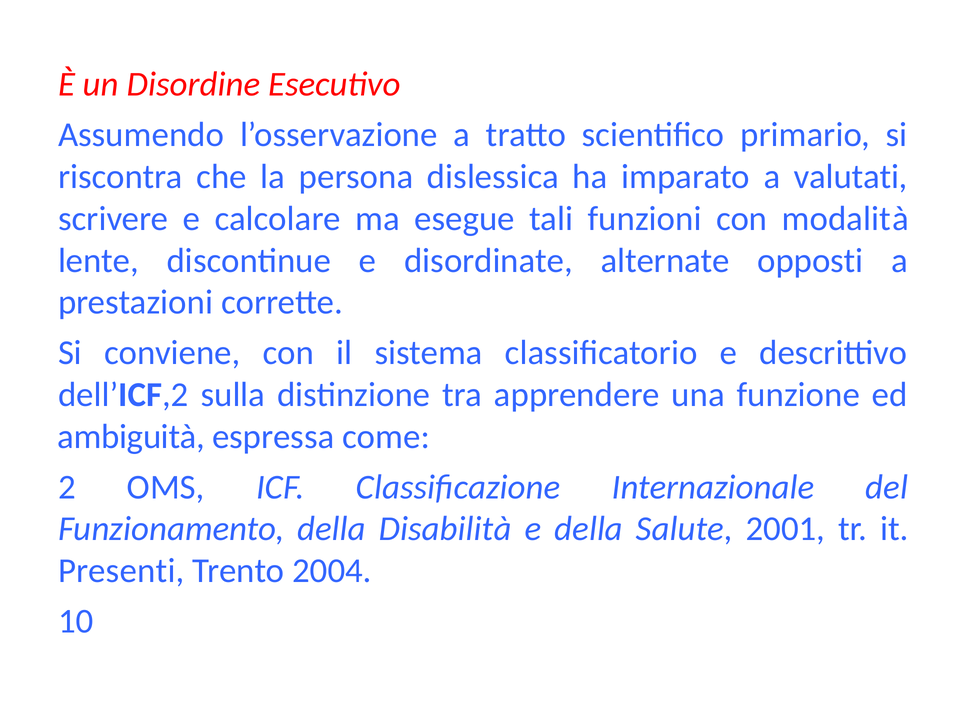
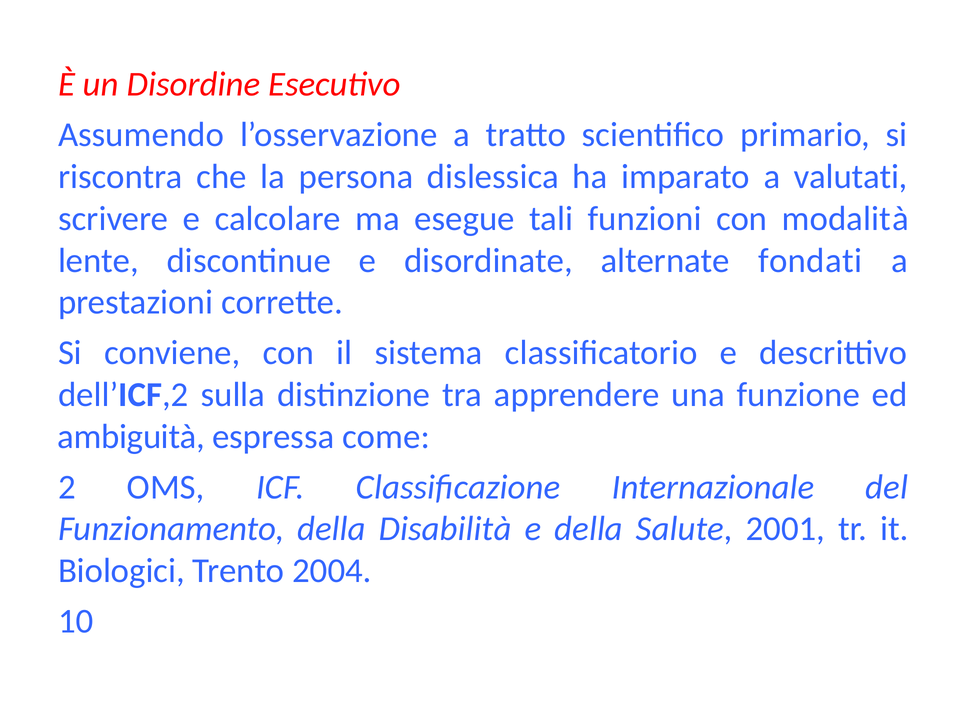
opposti: opposti -> fondati
Presenti: Presenti -> Biologici
